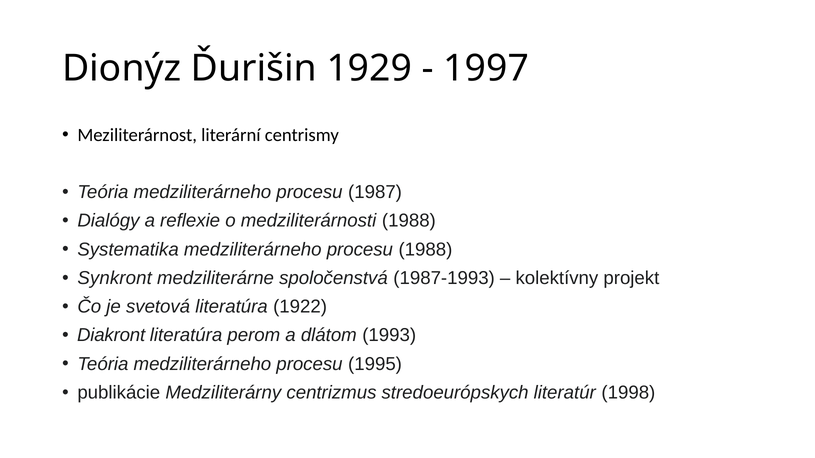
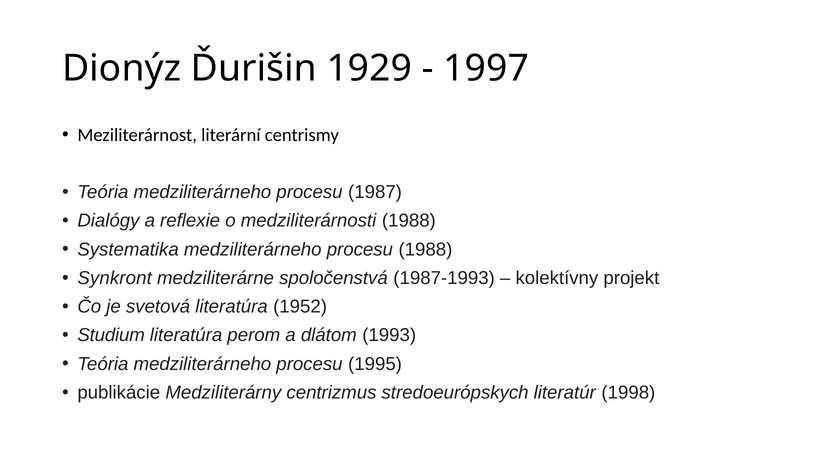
1922: 1922 -> 1952
Diakront: Diakront -> Studium
